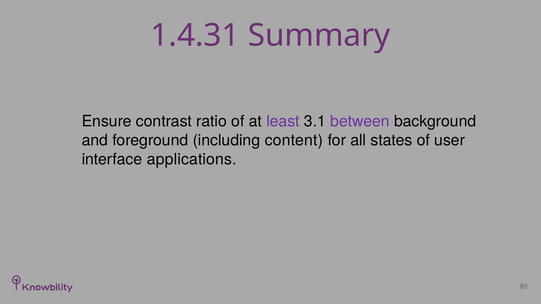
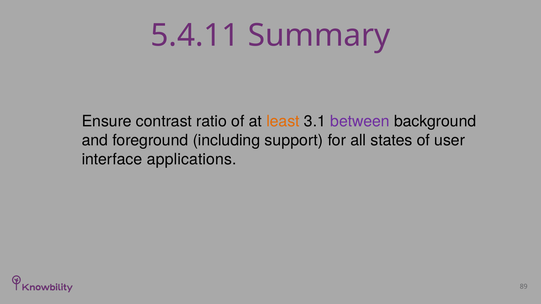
1.4.31: 1.4.31 -> 5.4.11
least colour: purple -> orange
content: content -> support
